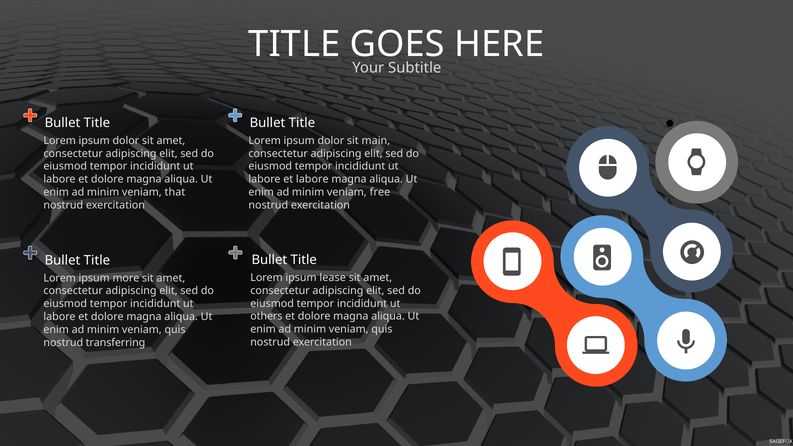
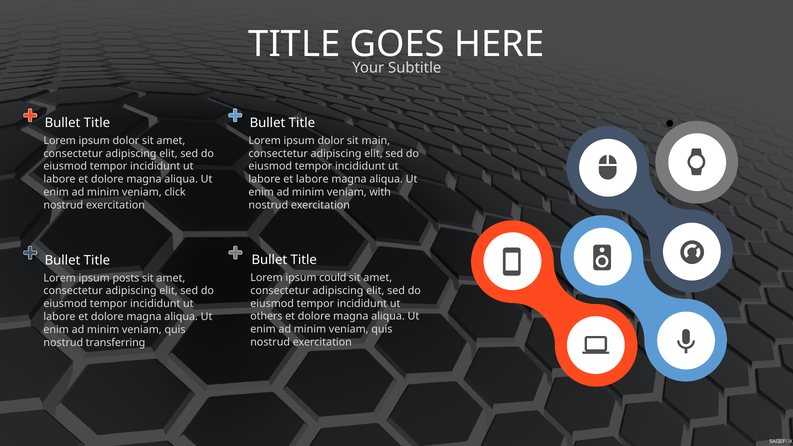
that: that -> click
free: free -> with
lease: lease -> could
more: more -> posts
